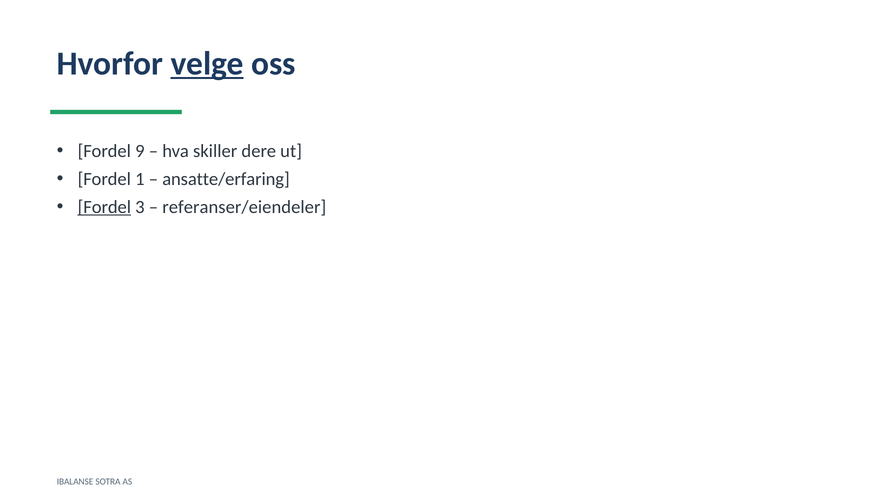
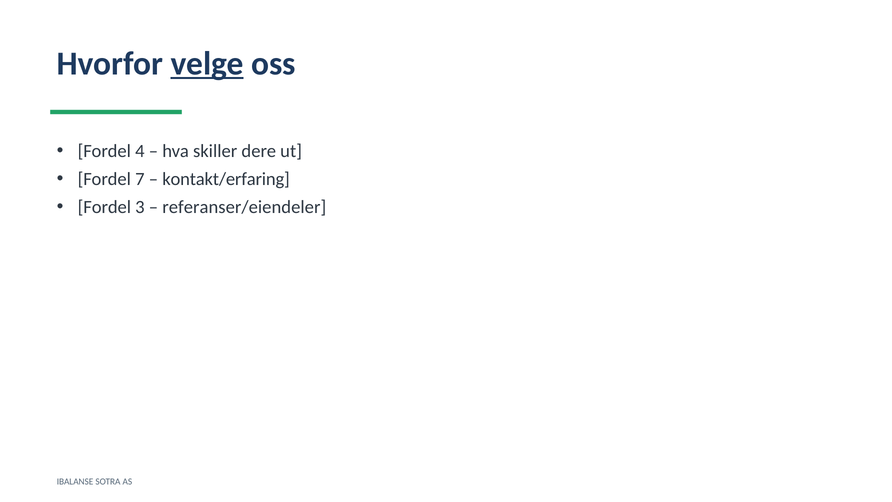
9: 9 -> 4
1: 1 -> 7
ansatte/erfaring: ansatte/erfaring -> kontakt/erfaring
Fordel at (104, 207) underline: present -> none
